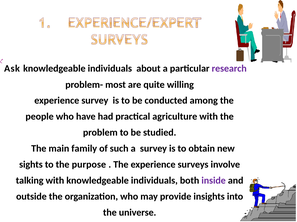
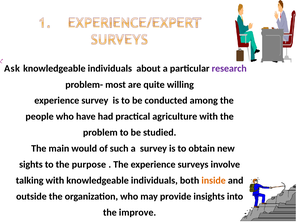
family: family -> would
inside colour: purple -> orange
universe: universe -> improve
